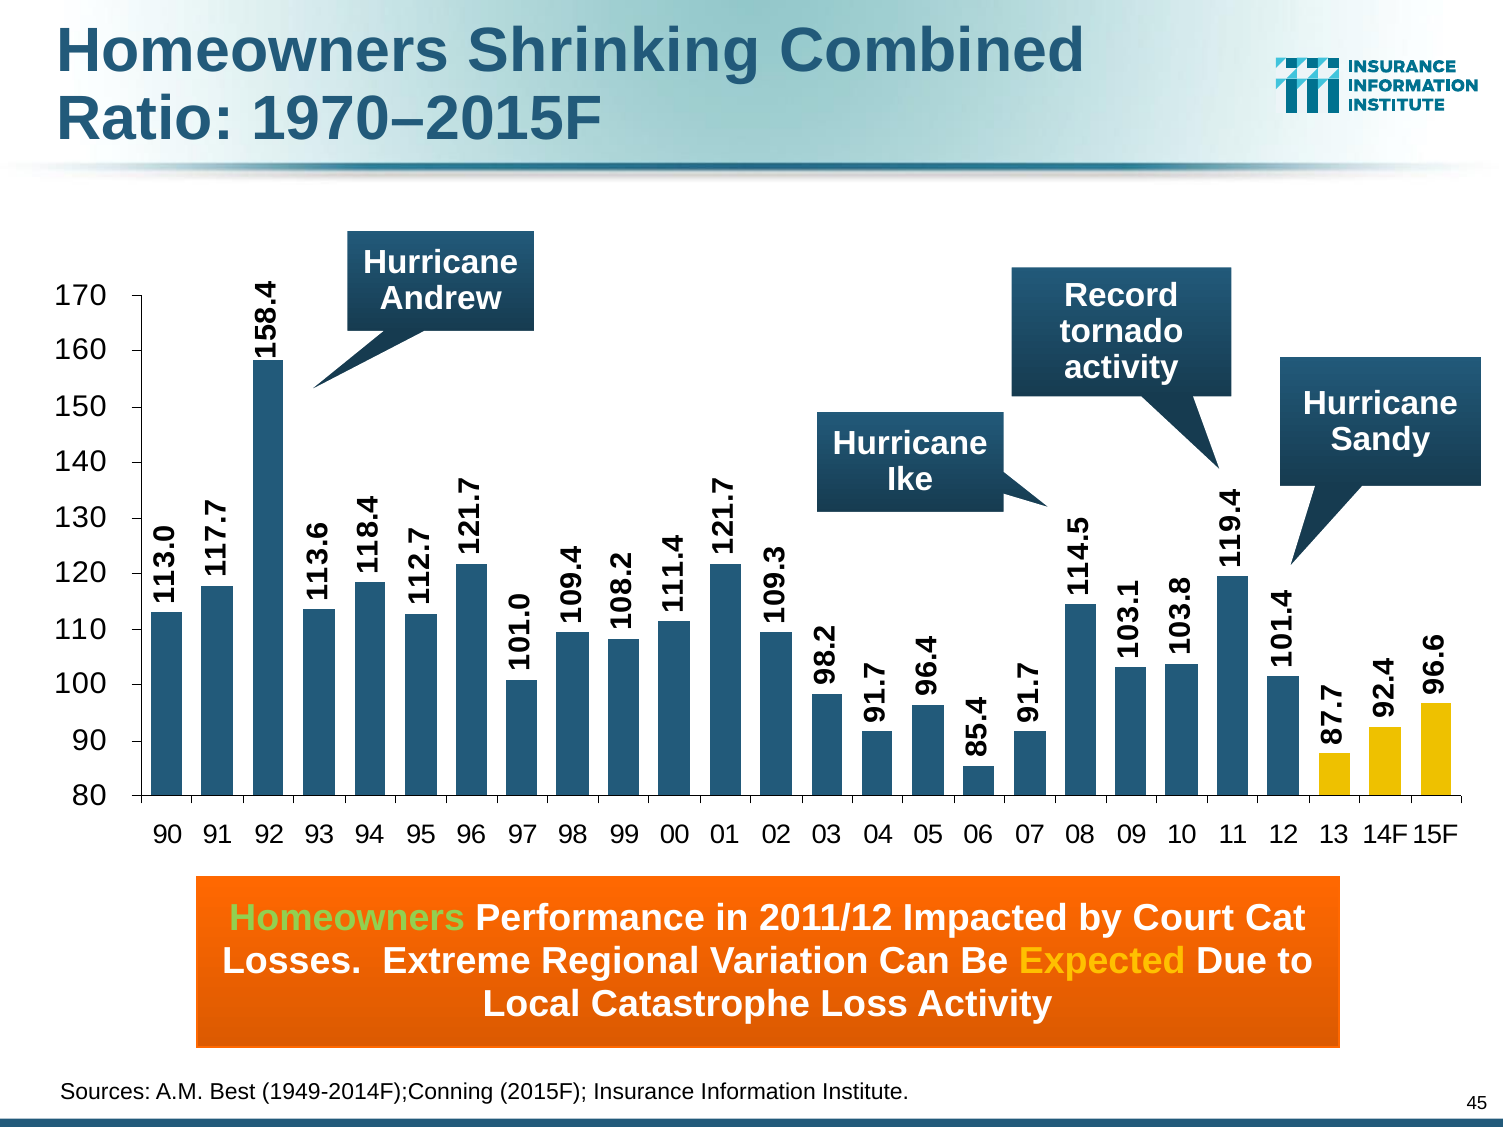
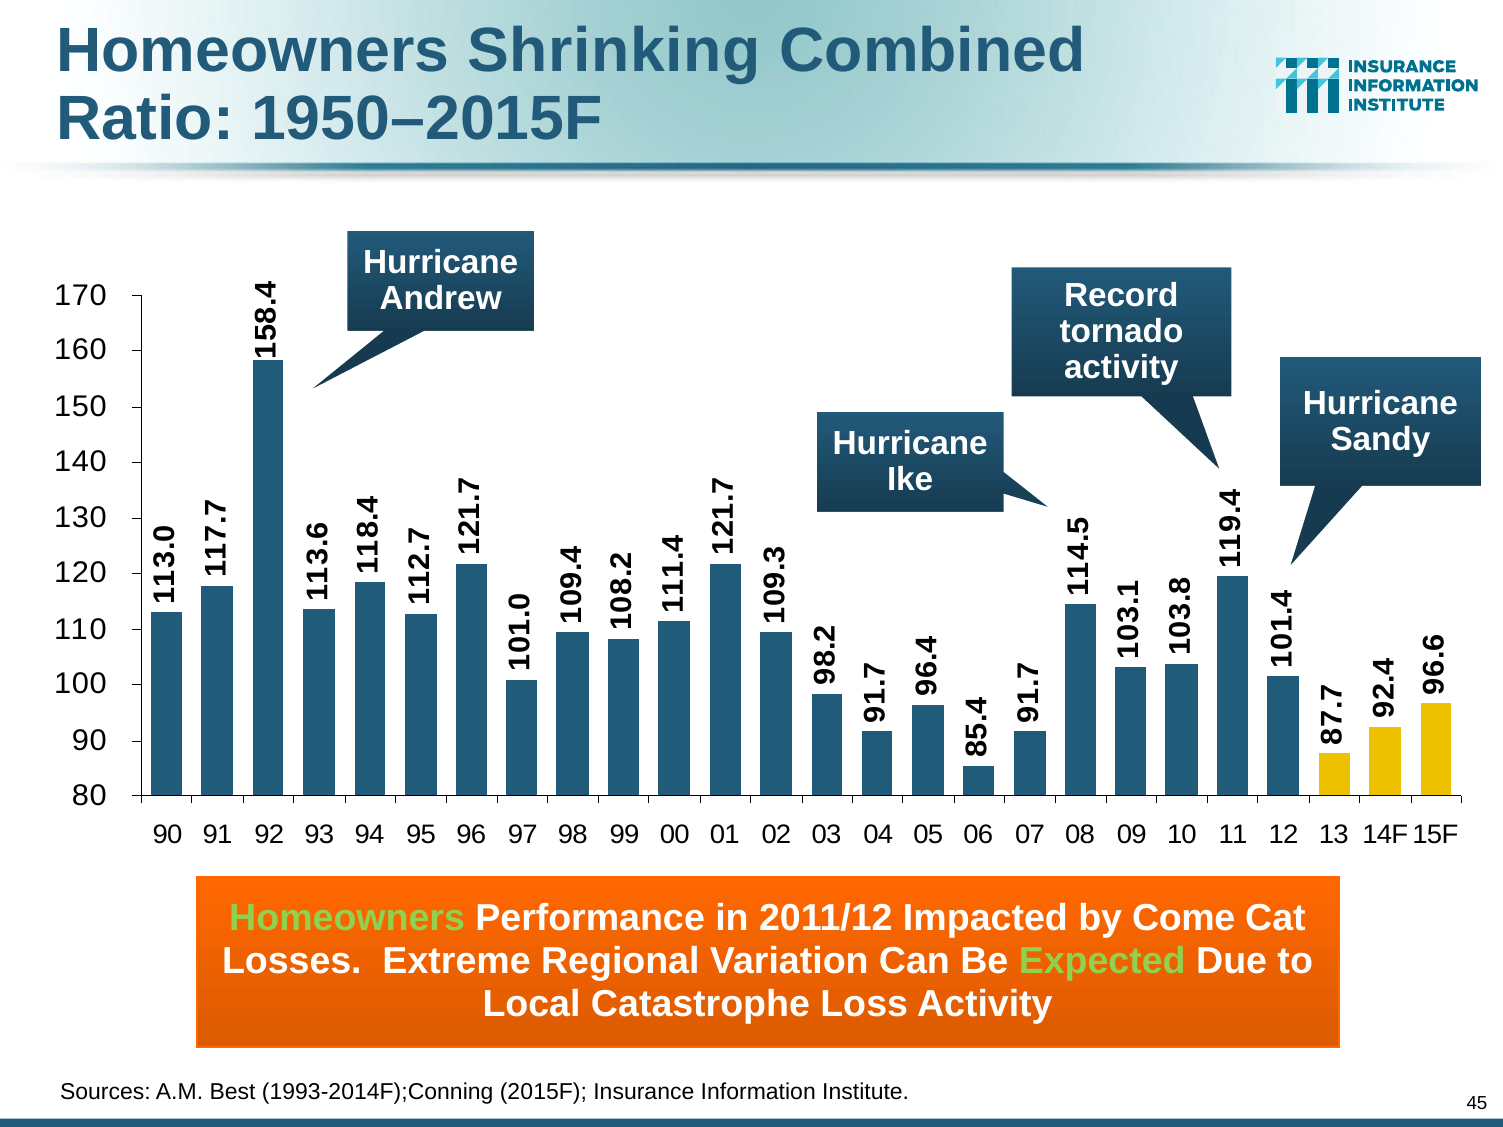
1970–2015F: 1970–2015F -> 1950–2015F
Court: Court -> Come
Expected colour: yellow -> light green
1949-2014F);Conning: 1949-2014F);Conning -> 1993-2014F);Conning
